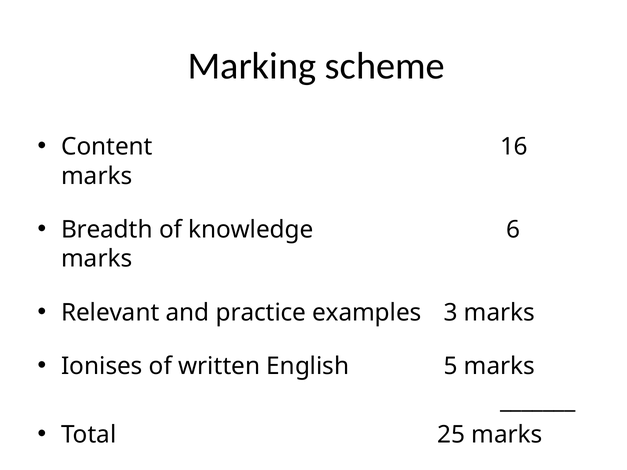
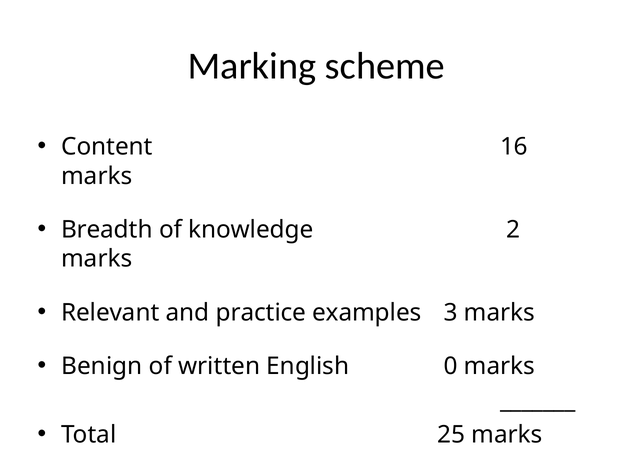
6: 6 -> 2
Ionises: Ionises -> Benign
5: 5 -> 0
